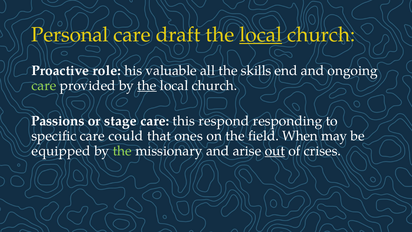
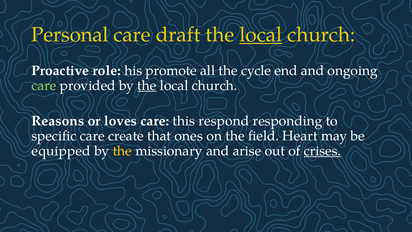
valuable: valuable -> promote
skills: skills -> cycle
Passions: Passions -> Reasons
stage: stage -> loves
could: could -> create
When: When -> Heart
the at (122, 151) colour: light green -> yellow
out underline: present -> none
crises underline: none -> present
